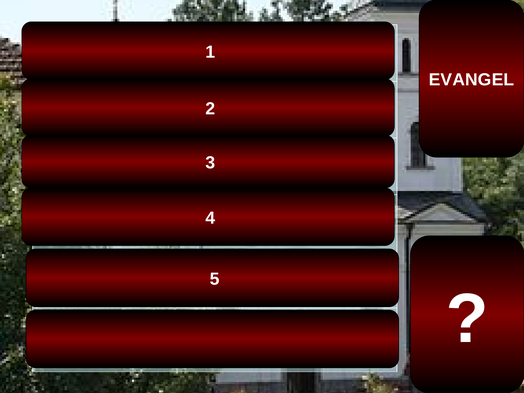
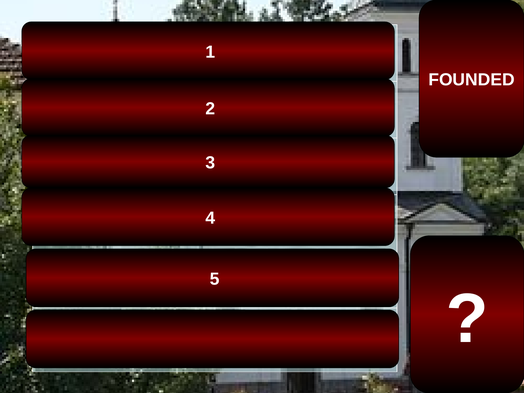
EVANGEL: EVANGEL -> FOUNDED
